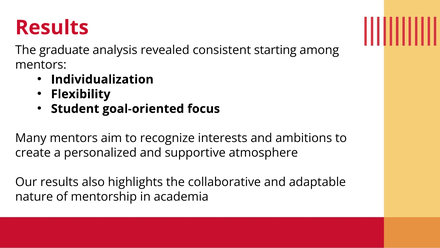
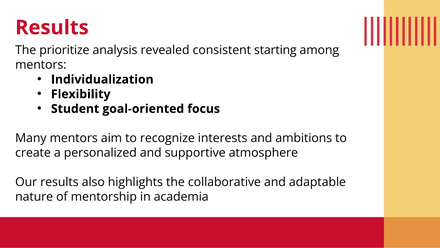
graduate: graduate -> prioritize
